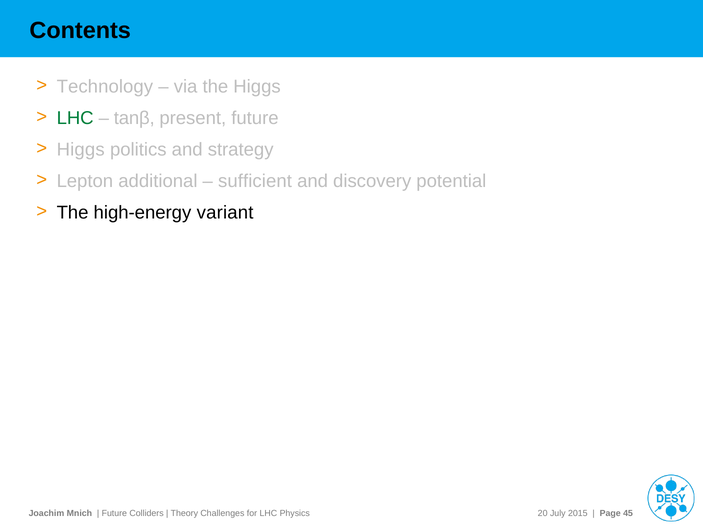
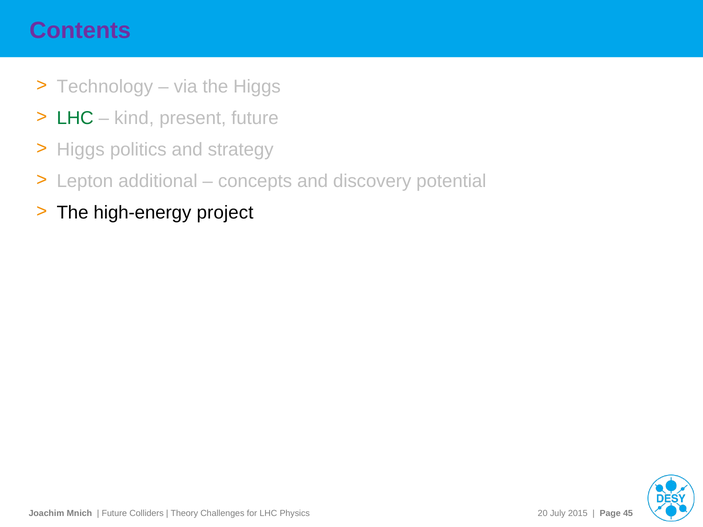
Contents colour: black -> purple
tanβ: tanβ -> kind
sufficient: sufficient -> concepts
variant: variant -> project
